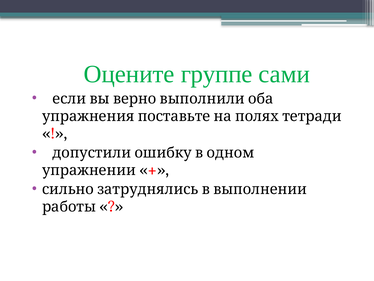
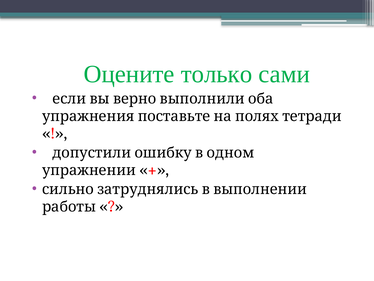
группе: группе -> только
